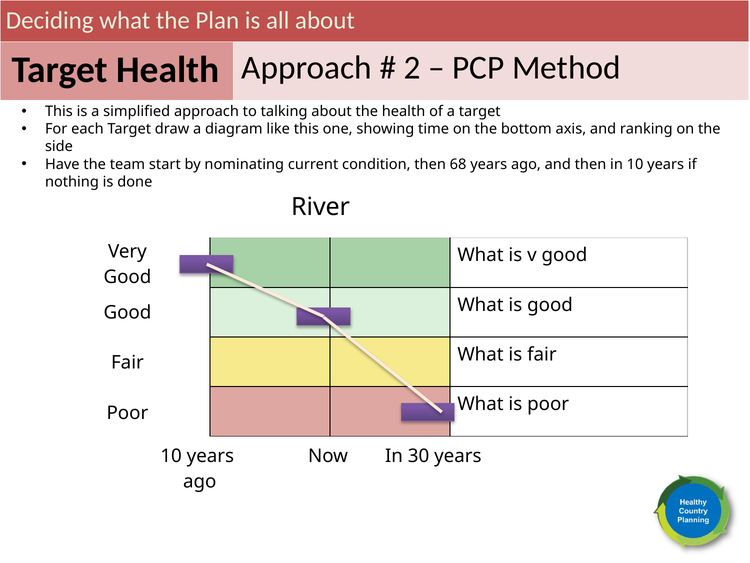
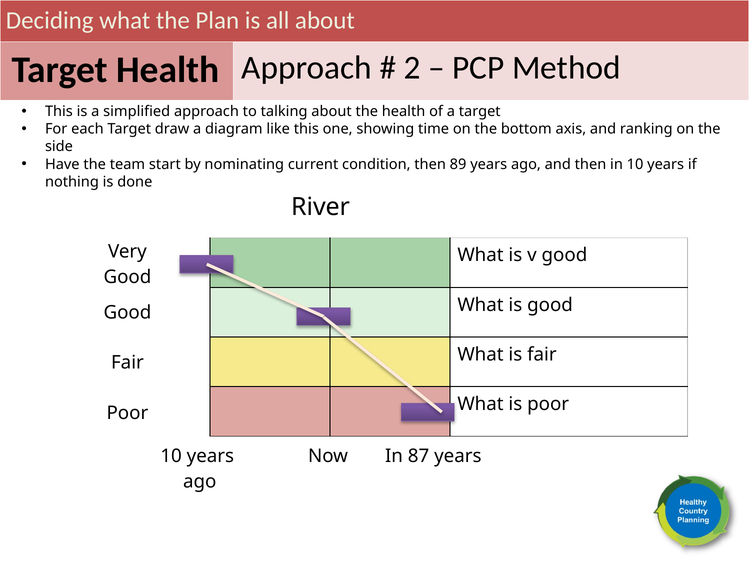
68: 68 -> 89
30: 30 -> 87
